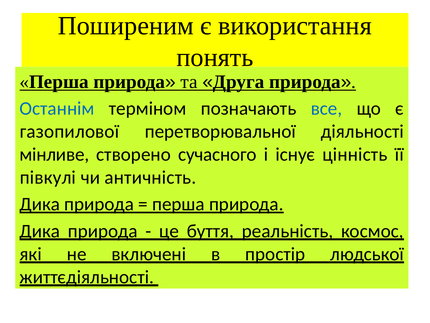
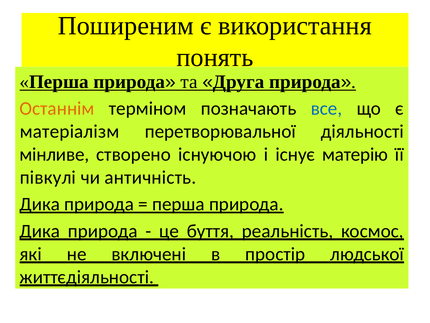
Останнім colour: blue -> orange
газопилової: газопилової -> матеріалізм
сучасного: сучасного -> існуючою
цінність: цінність -> матерію
